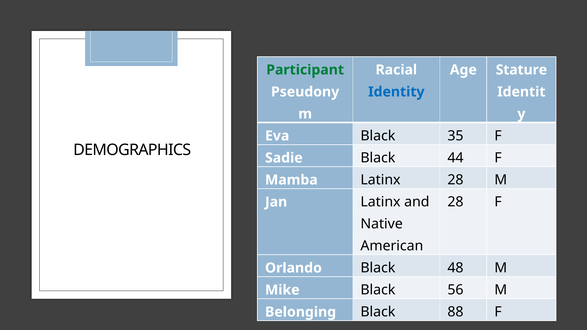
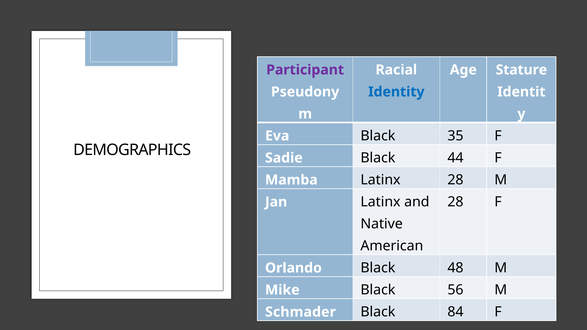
Participant colour: green -> purple
Belonging: Belonging -> Schmader
88: 88 -> 84
